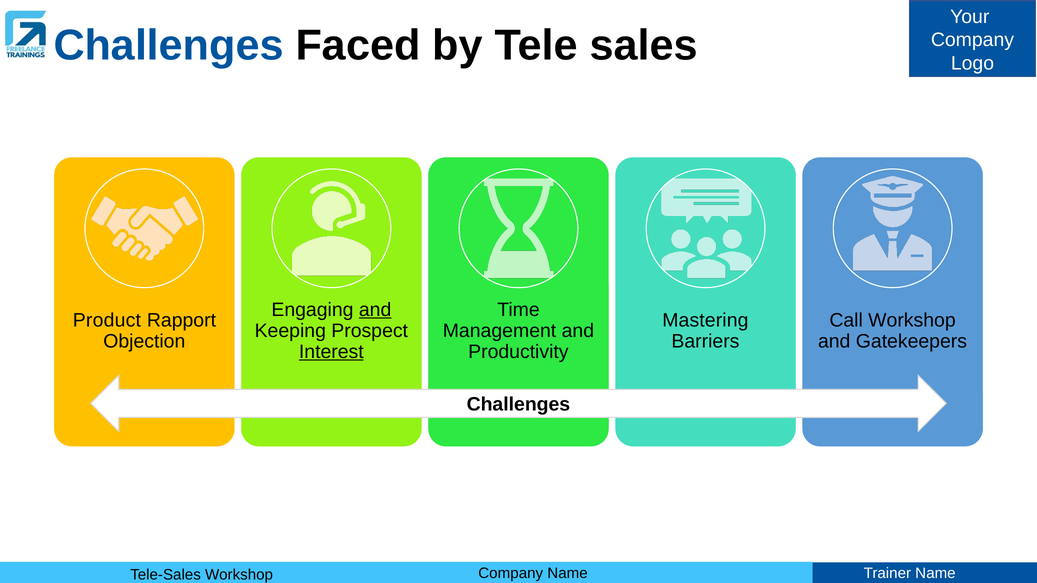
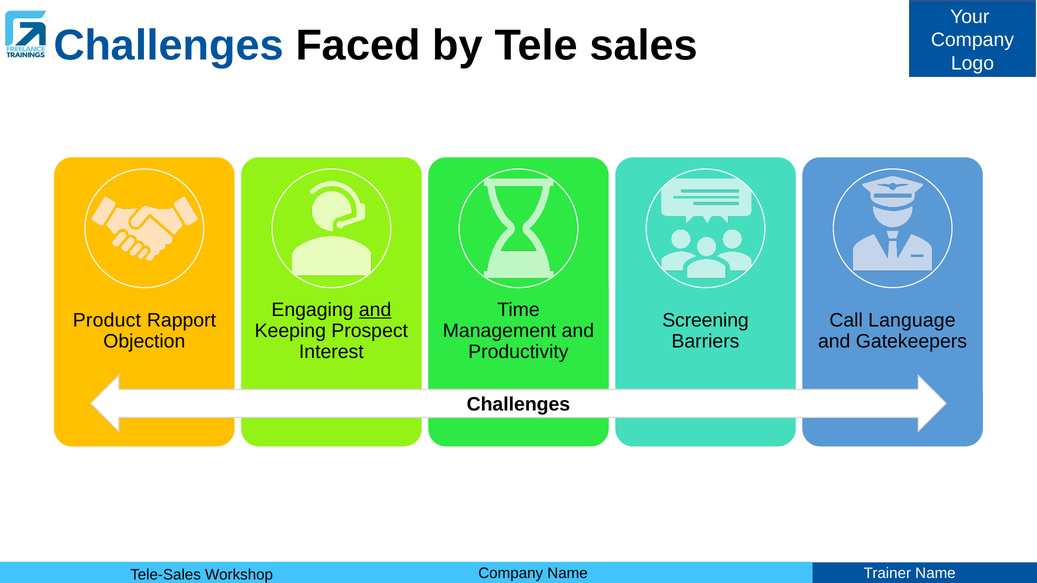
Mastering: Mastering -> Screening
Call Workshop: Workshop -> Language
Interest underline: present -> none
